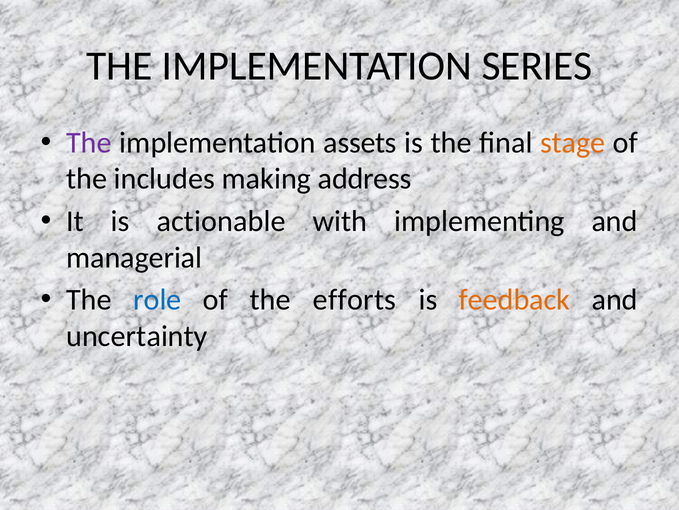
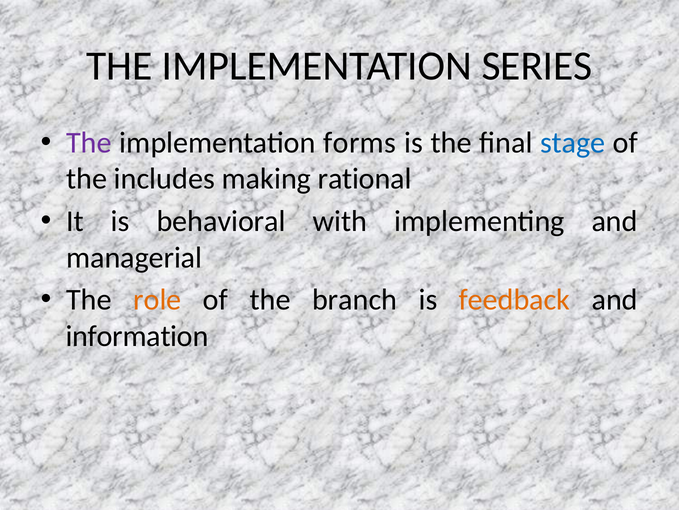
assets: assets -> forms
stage colour: orange -> blue
address: address -> rational
actionable: actionable -> behavioral
role colour: blue -> orange
efforts: efforts -> branch
uncertainty: uncertainty -> information
